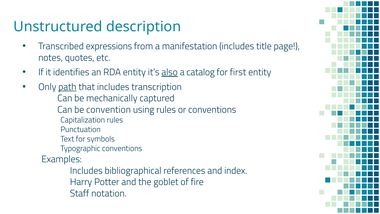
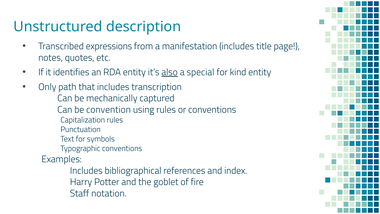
catalog: catalog -> special
first: first -> kind
path underline: present -> none
